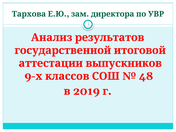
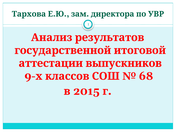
48: 48 -> 68
2019: 2019 -> 2015
